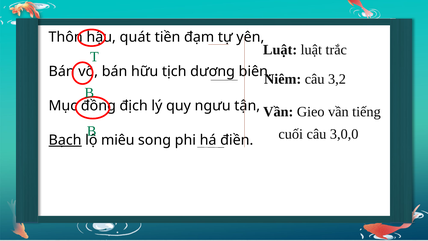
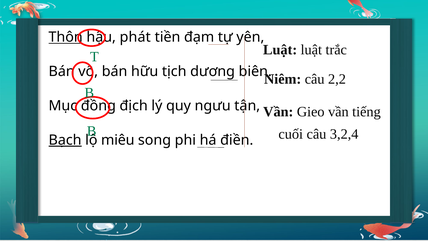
Thôn underline: none -> present
quát: quát -> phát
3,2: 3,2 -> 2,2
3,0,0: 3,0,0 -> 3,2,4
